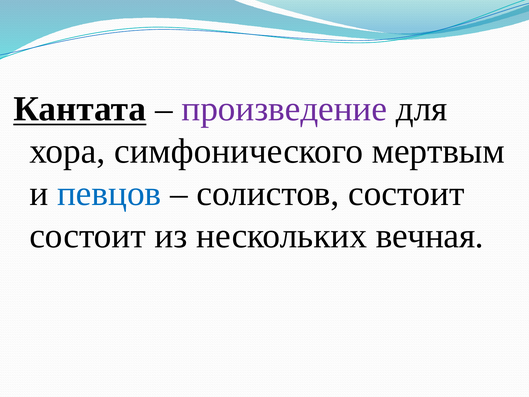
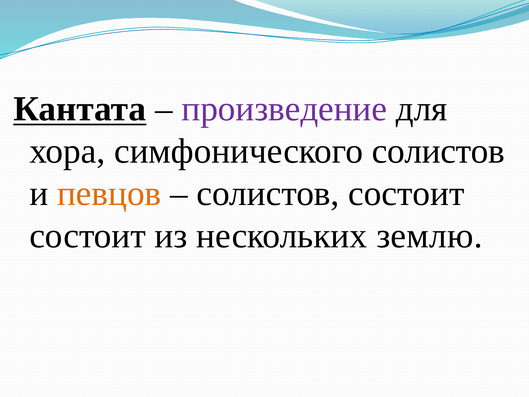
симфонического мертвым: мертвым -> солистов
певцов colour: blue -> orange
вечная: вечная -> землю
